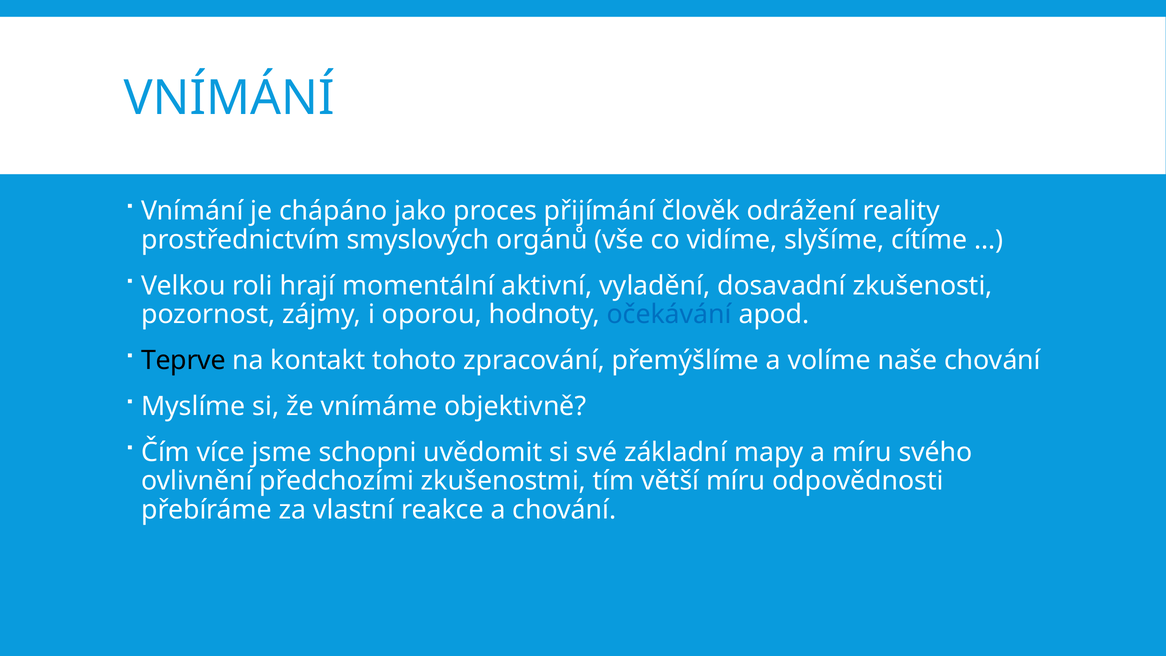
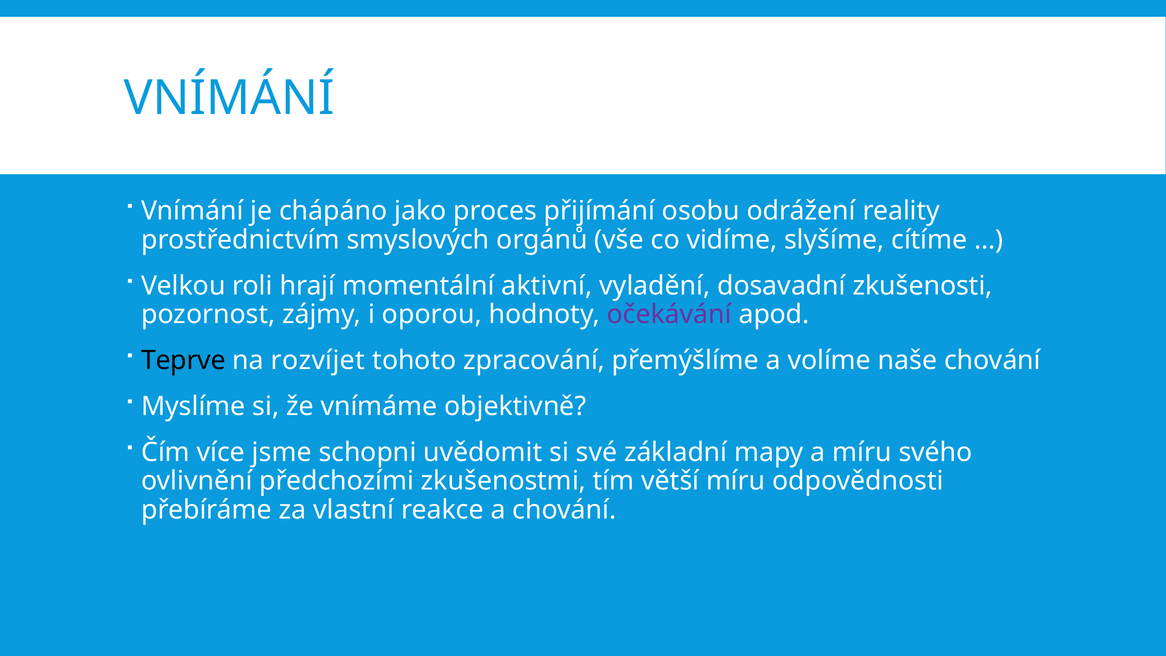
člověk: člověk -> osobu
očekávání colour: blue -> purple
kontakt: kontakt -> rozvíjet
